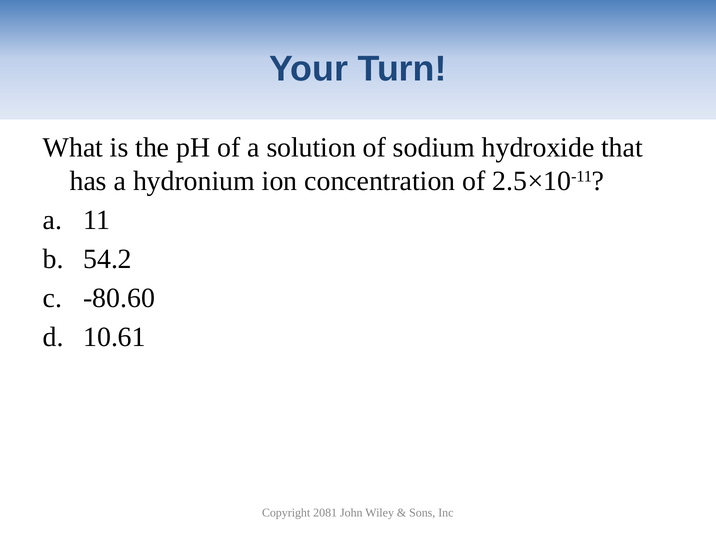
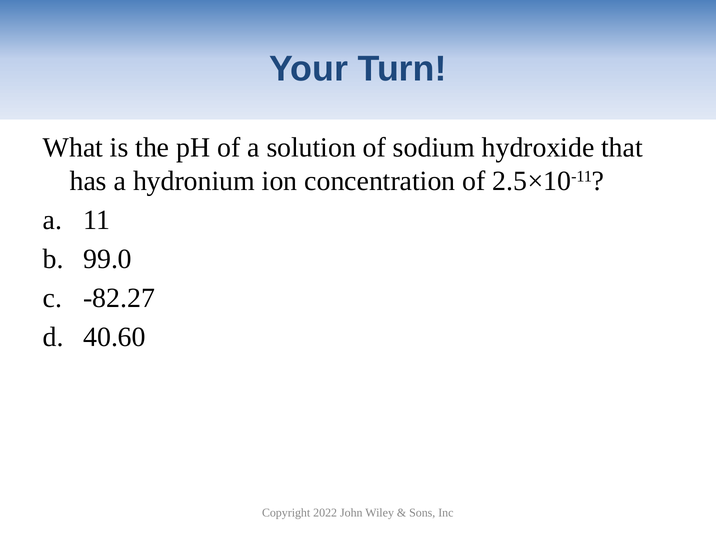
54.2: 54.2 -> 99.0
-80.60: -80.60 -> -82.27
10.61: 10.61 -> 40.60
2081: 2081 -> 2022
